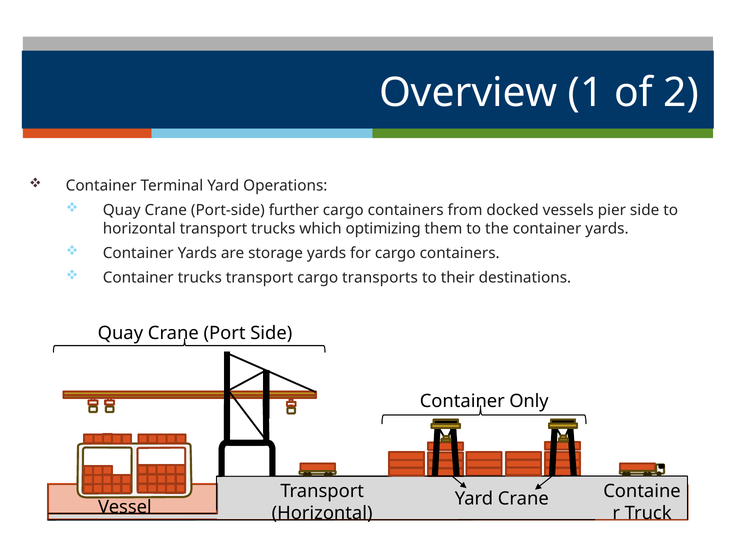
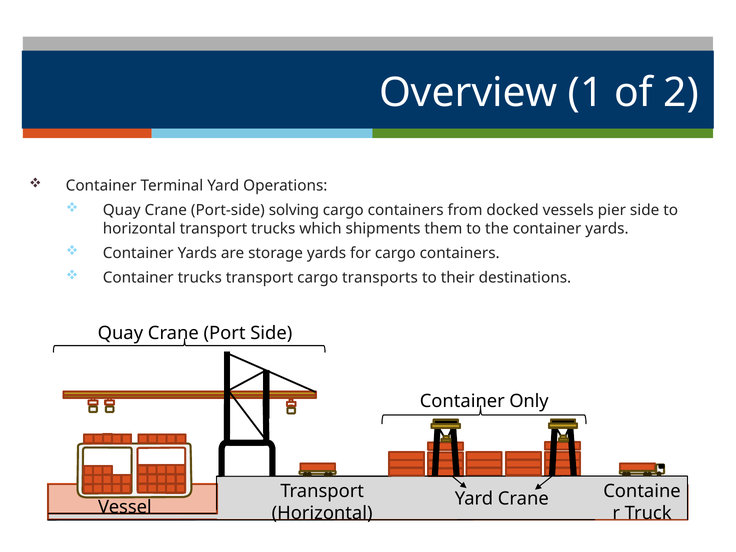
further: further -> solving
optimizing: optimizing -> shipments
